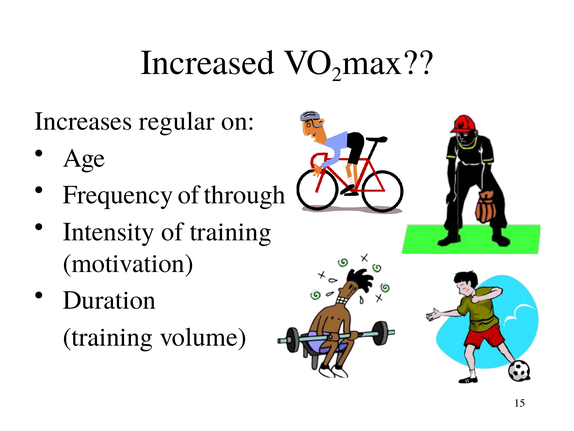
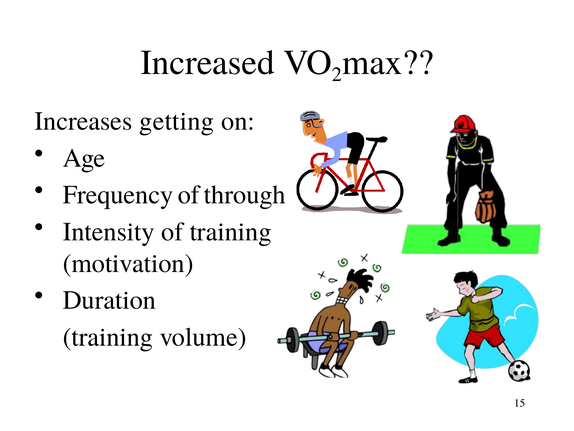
regular: regular -> getting
